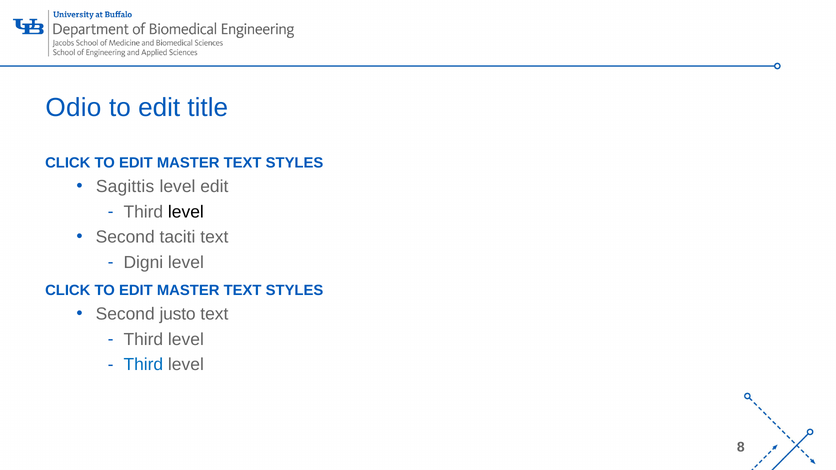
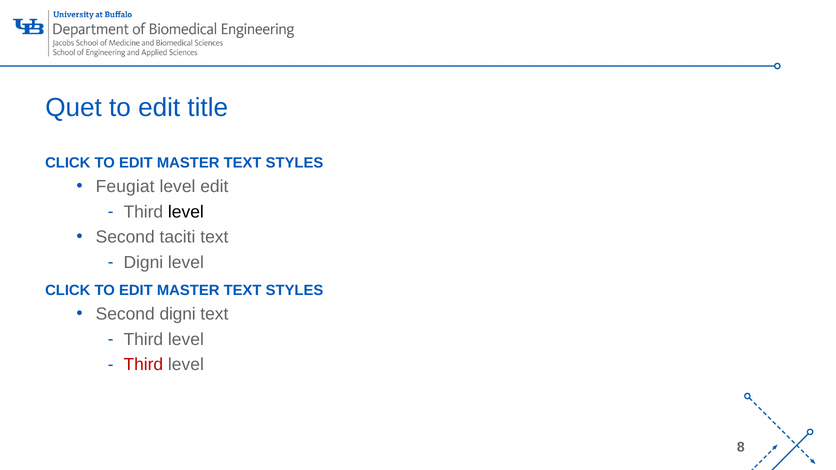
Odio: Odio -> Quet
Sagittis: Sagittis -> Feugiat
Second justo: justo -> digni
Third at (143, 365) colour: blue -> red
